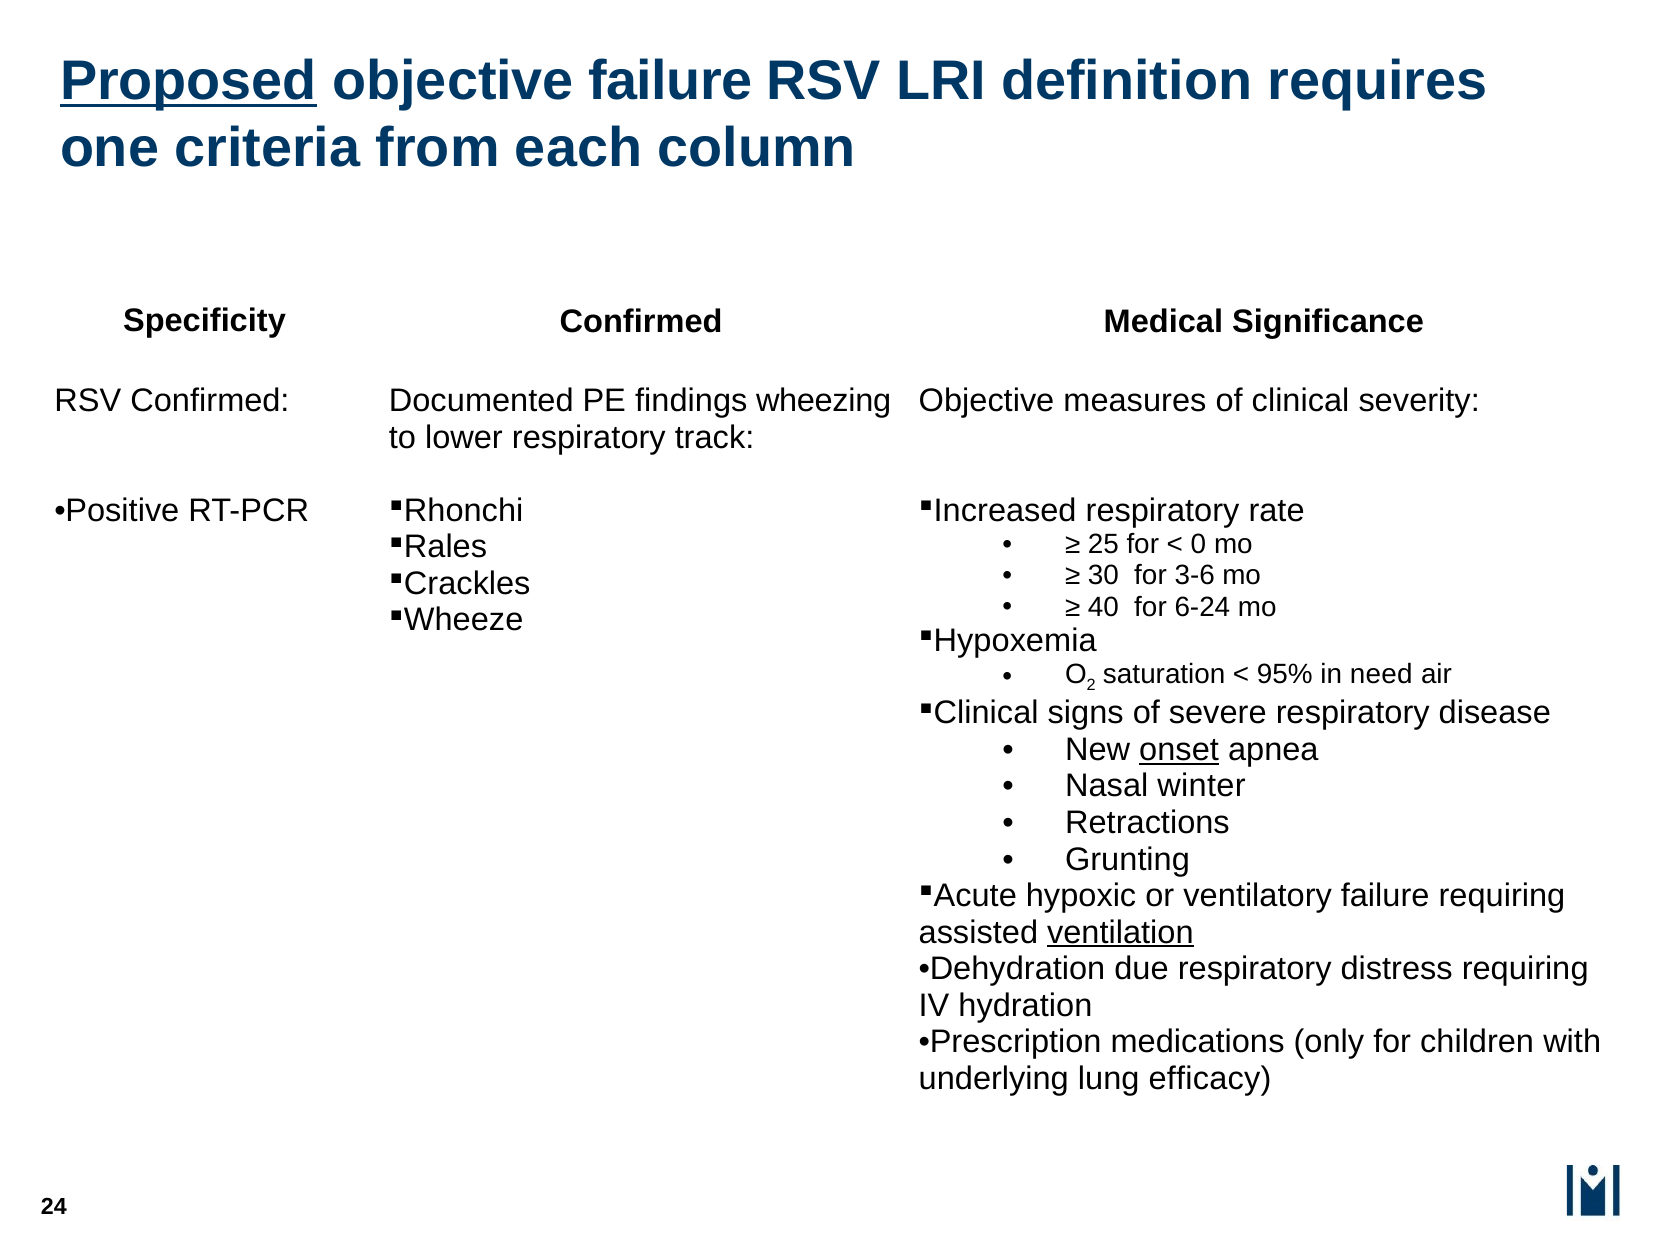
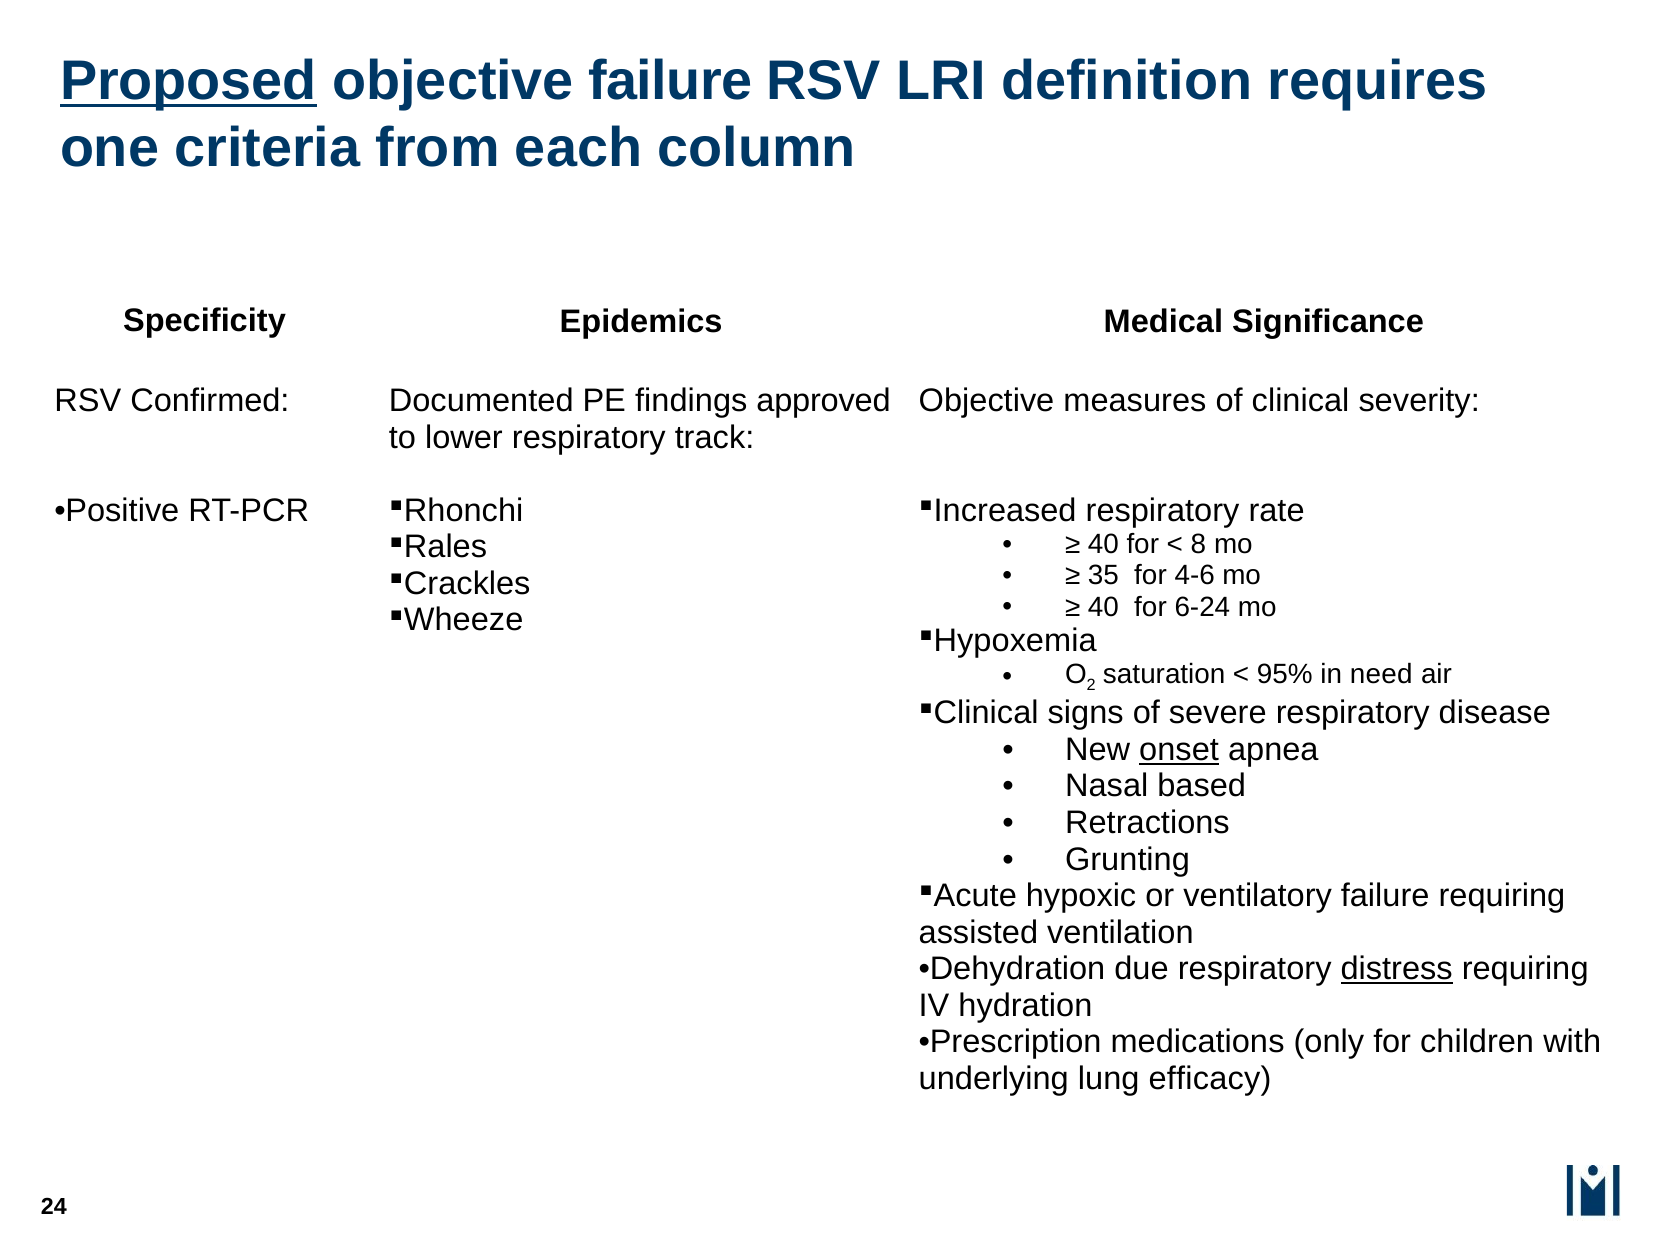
Specificity Confirmed: Confirmed -> Epidemics
wheezing: wheezing -> approved
25 at (1103, 544): 25 -> 40
0: 0 -> 8
30: 30 -> 35
3-6: 3-6 -> 4-6
winter: winter -> based
ventilation underline: present -> none
distress underline: none -> present
